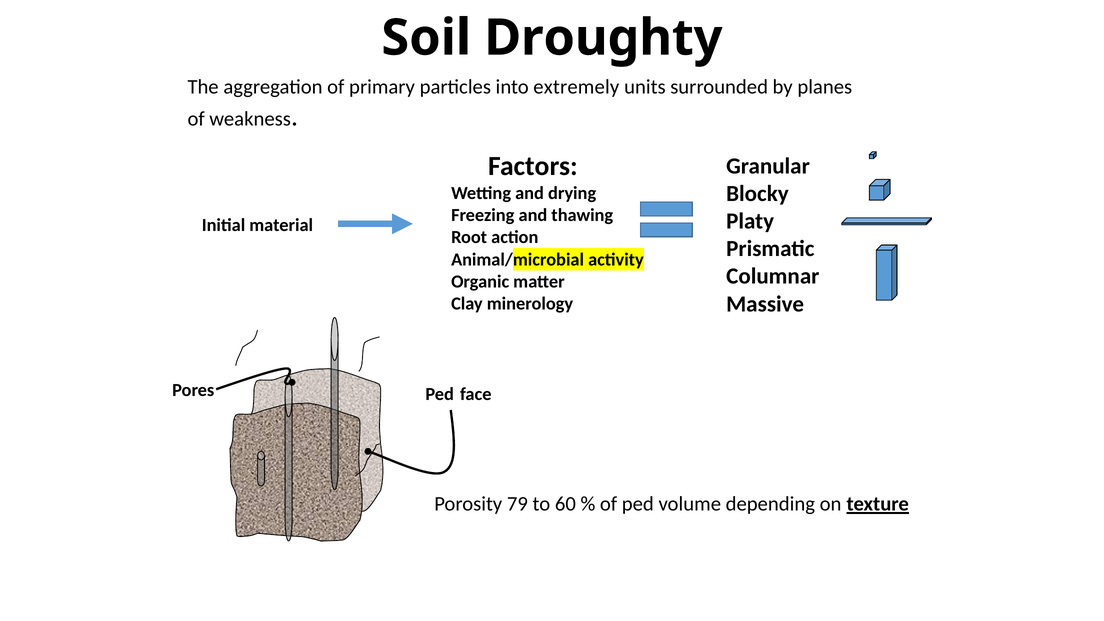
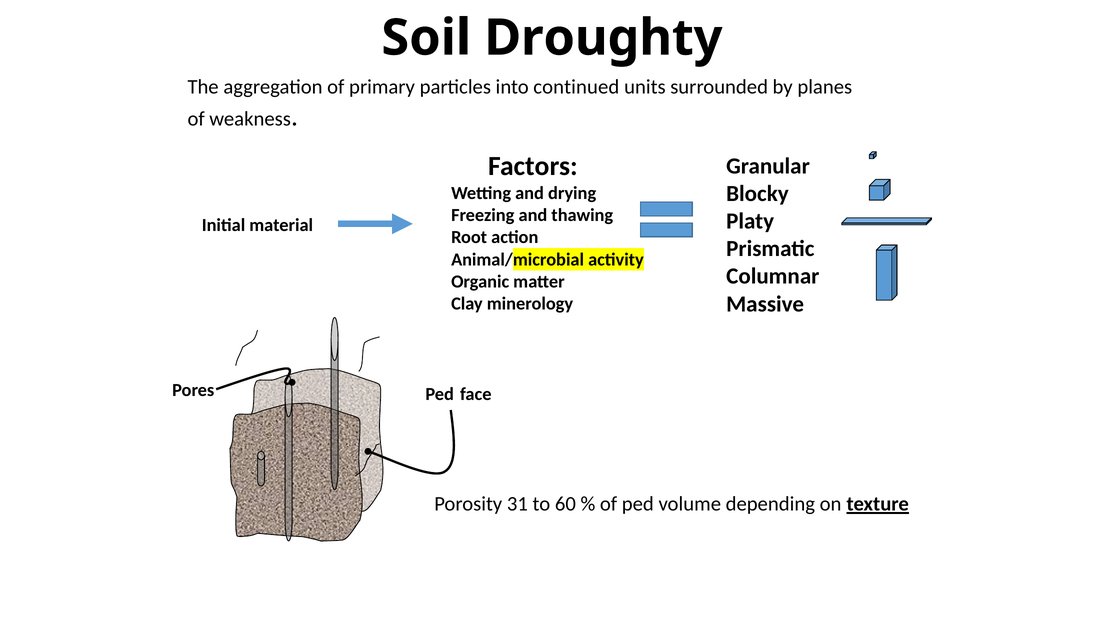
extremely: extremely -> continued
79: 79 -> 31
